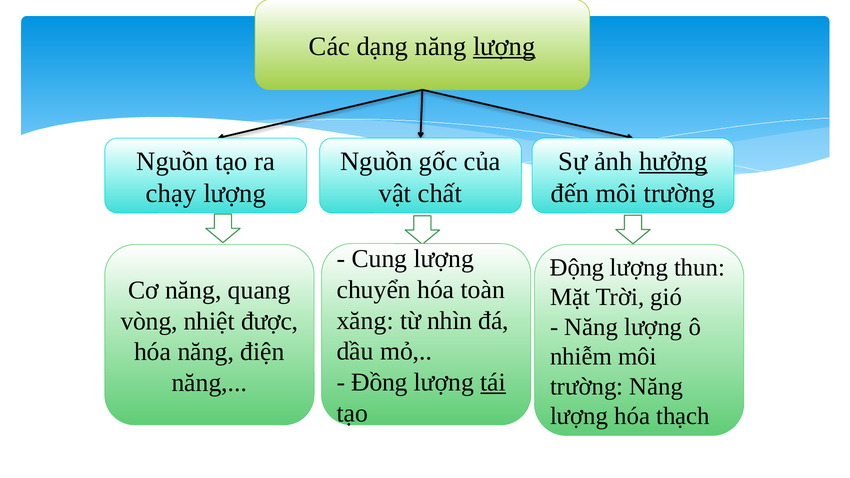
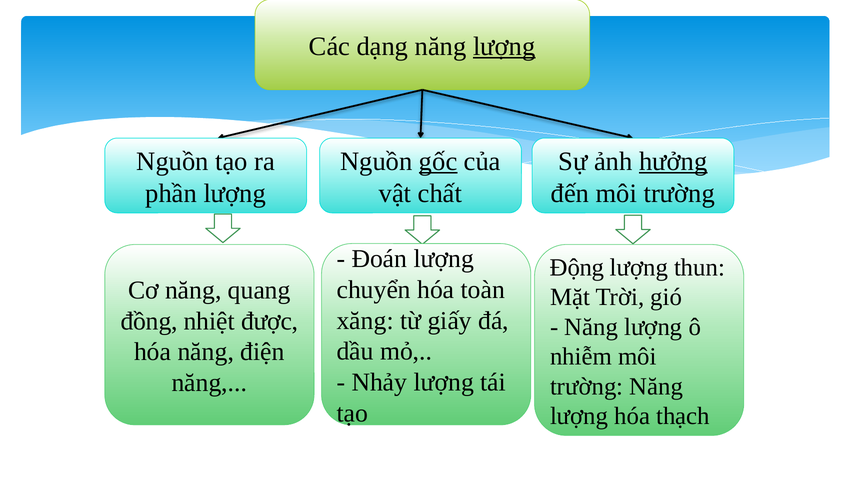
gốc underline: none -> present
chạy: chạy -> phần
Cung: Cung -> Đoán
nhìn: nhìn -> giấy
vòng: vòng -> đồng
Đồng: Đồng -> Nhảy
tái underline: present -> none
